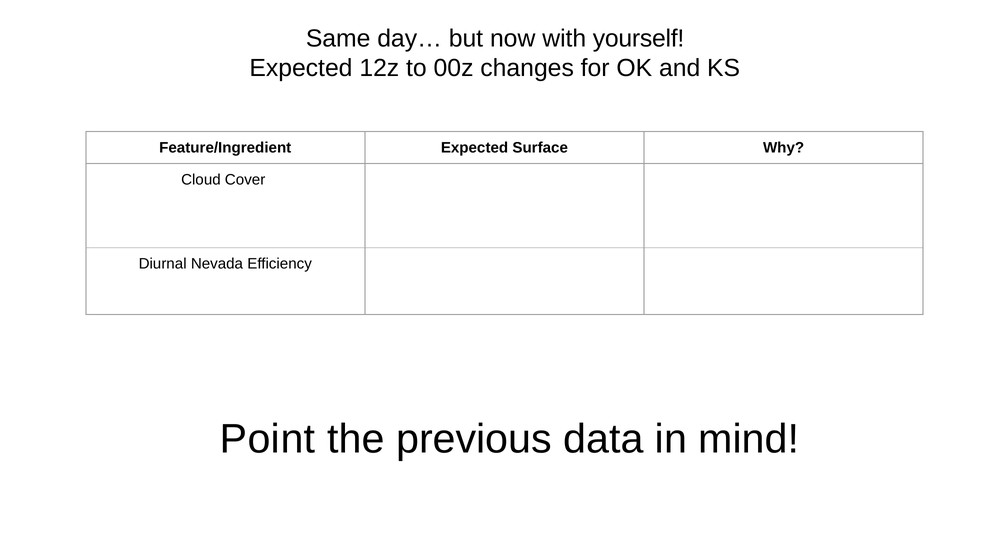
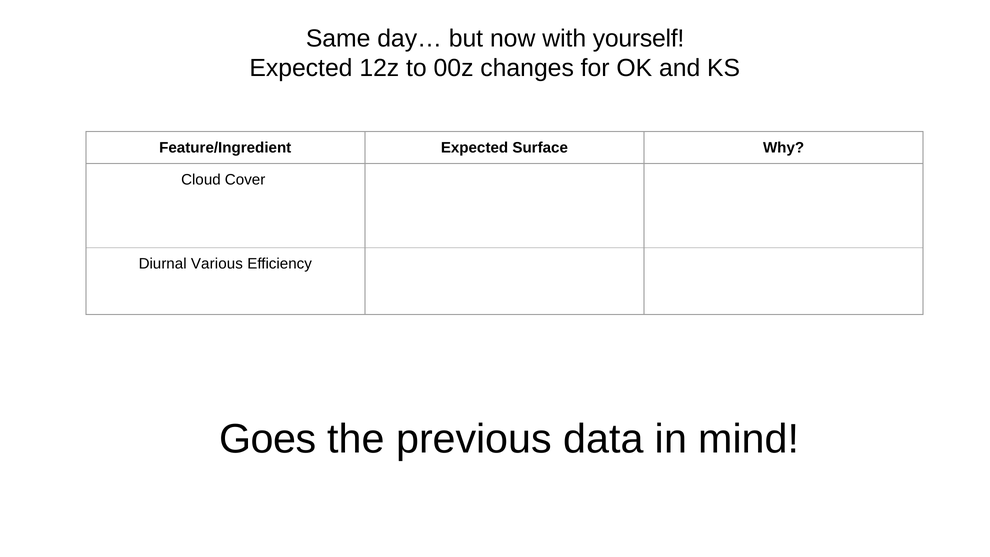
Nevada: Nevada -> Various
Point: Point -> Goes
